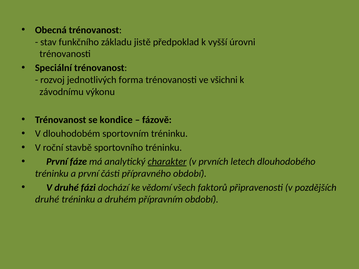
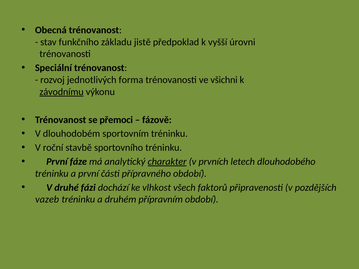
závodnímu underline: none -> present
kondice: kondice -> přemoci
vědomí: vědomí -> vlhkost
druhé at (47, 200): druhé -> vazeb
